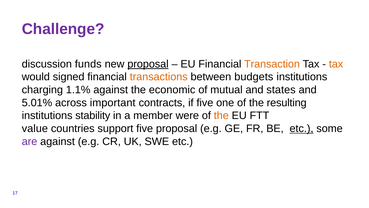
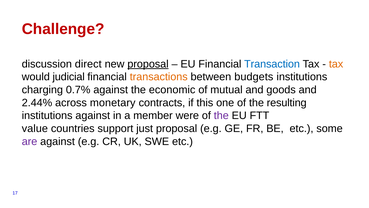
Challenge colour: purple -> red
funds: funds -> direct
Transaction colour: orange -> blue
signed: signed -> judicial
1.1%: 1.1% -> 0.7%
states: states -> goods
5.01%: 5.01% -> 2.44%
important: important -> monetary
if five: five -> this
institutions stability: stability -> against
the at (221, 115) colour: orange -> purple
support five: five -> just
etc at (302, 128) underline: present -> none
